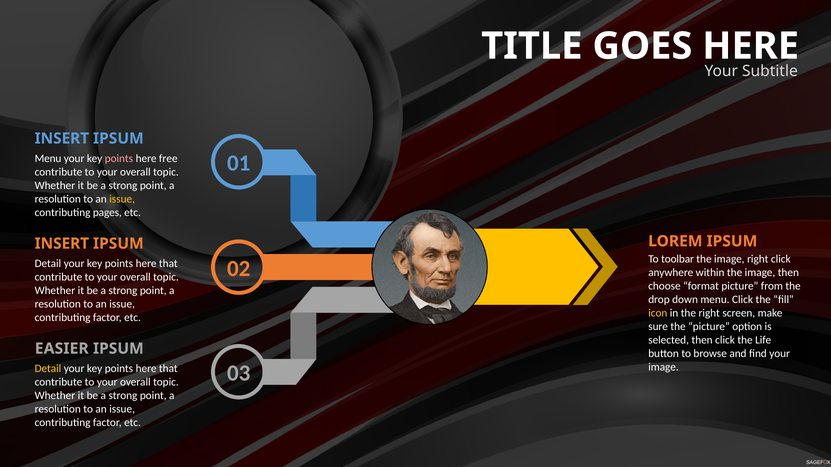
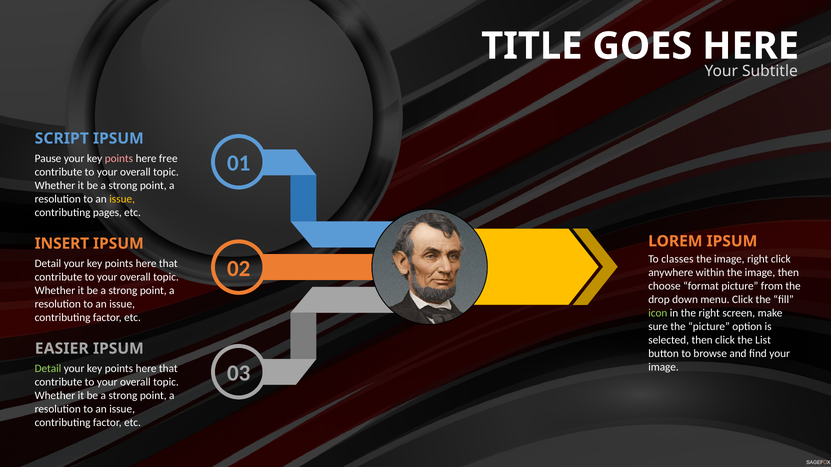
INSERT at (62, 139): INSERT -> SCRIPT
Menu at (48, 159): Menu -> Pause
toolbar: toolbar -> classes
icon colour: yellow -> light green
Life: Life -> List
Detail at (48, 369) colour: yellow -> light green
